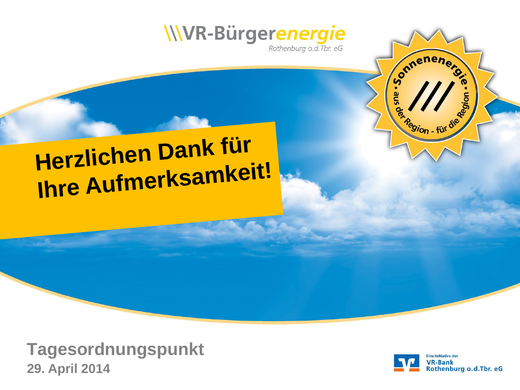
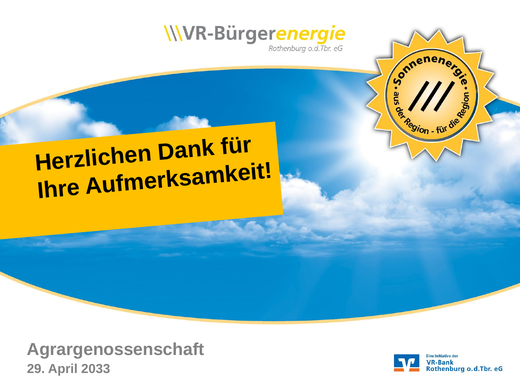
Tagesordnungspunkt: Tagesordnungspunkt -> Agrargenossenschaft
2014: 2014 -> 2033
